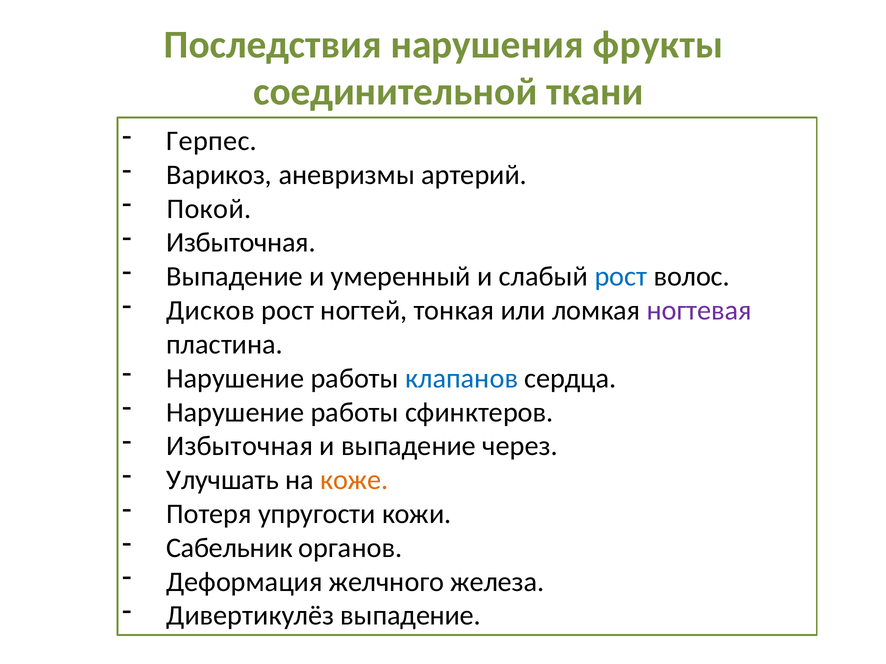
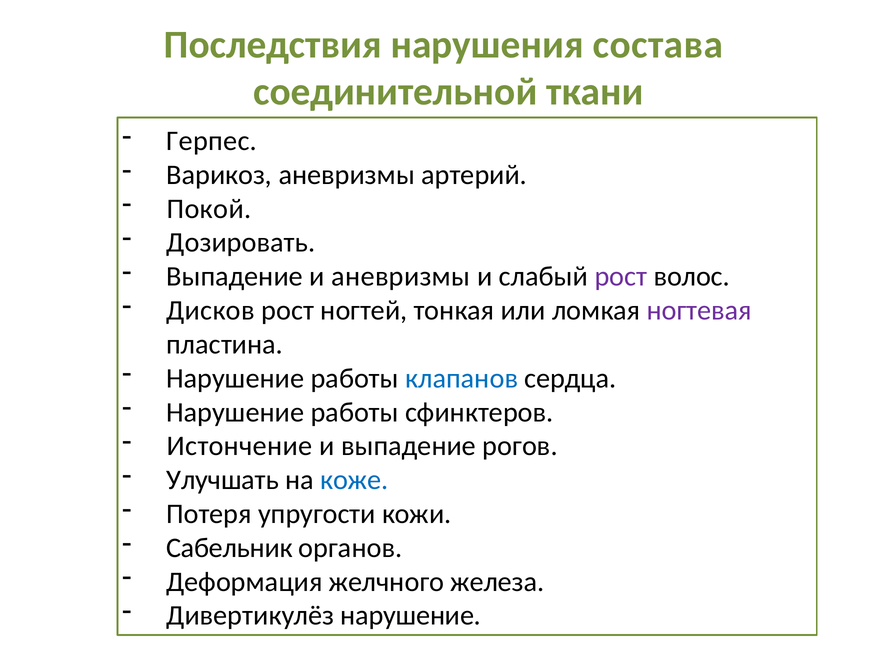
фрукты: фрукты -> состава
Избыточная at (241, 243): Избыточная -> Дозировать
и умеренный: умеренный -> аневризмы
рост at (621, 277) colour: blue -> purple
Избыточная at (240, 446): Избыточная -> Истончение
через: через -> рогов
коже colour: orange -> blue
Дивертикулёз выпадение: выпадение -> нарушение
